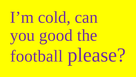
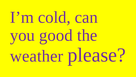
football: football -> weather
